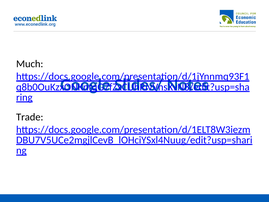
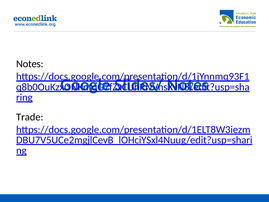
Much at (30, 64): Much -> Notes
